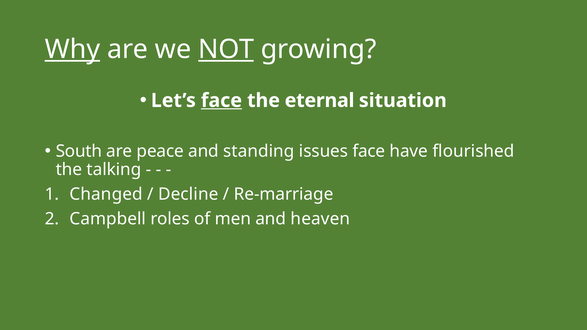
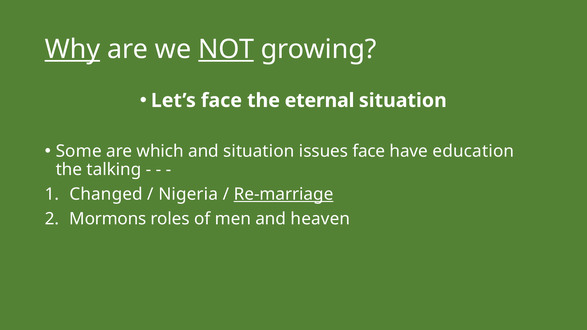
face at (221, 101) underline: present -> none
South: South -> Some
peace: peace -> which
and standing: standing -> situation
flourished: flourished -> education
Decline: Decline -> Nigeria
Re-marriage underline: none -> present
Campbell: Campbell -> Mormons
